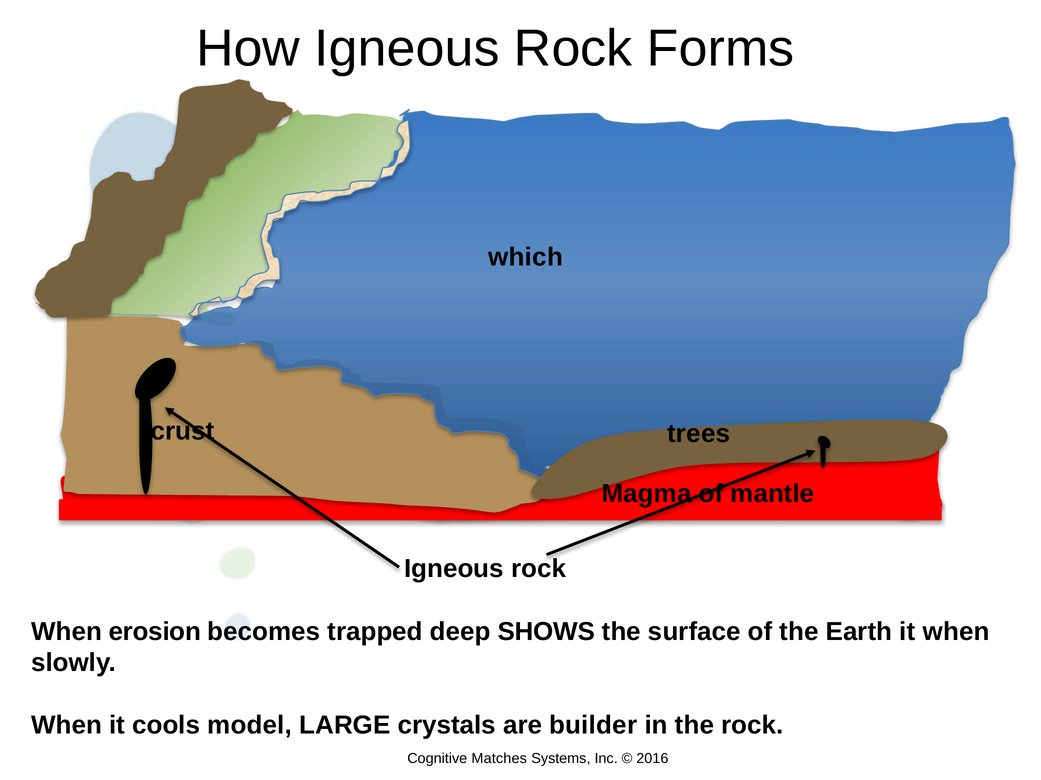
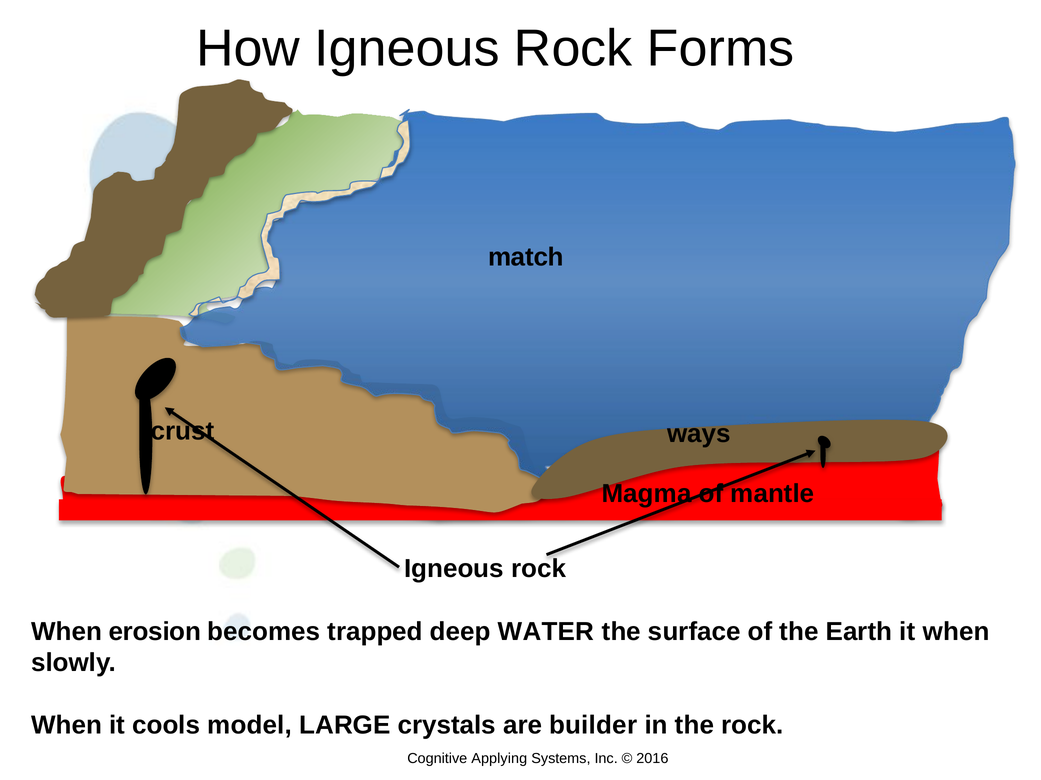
which: which -> match
trees: trees -> ways
SHOWS: SHOWS -> WATER
Matches: Matches -> Applying
